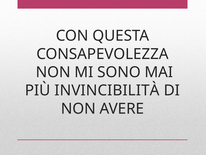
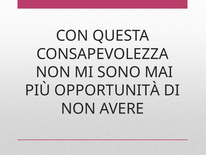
INVINCIBILITÀ: INVINCIBILITÀ -> OPPORTUNITÀ
